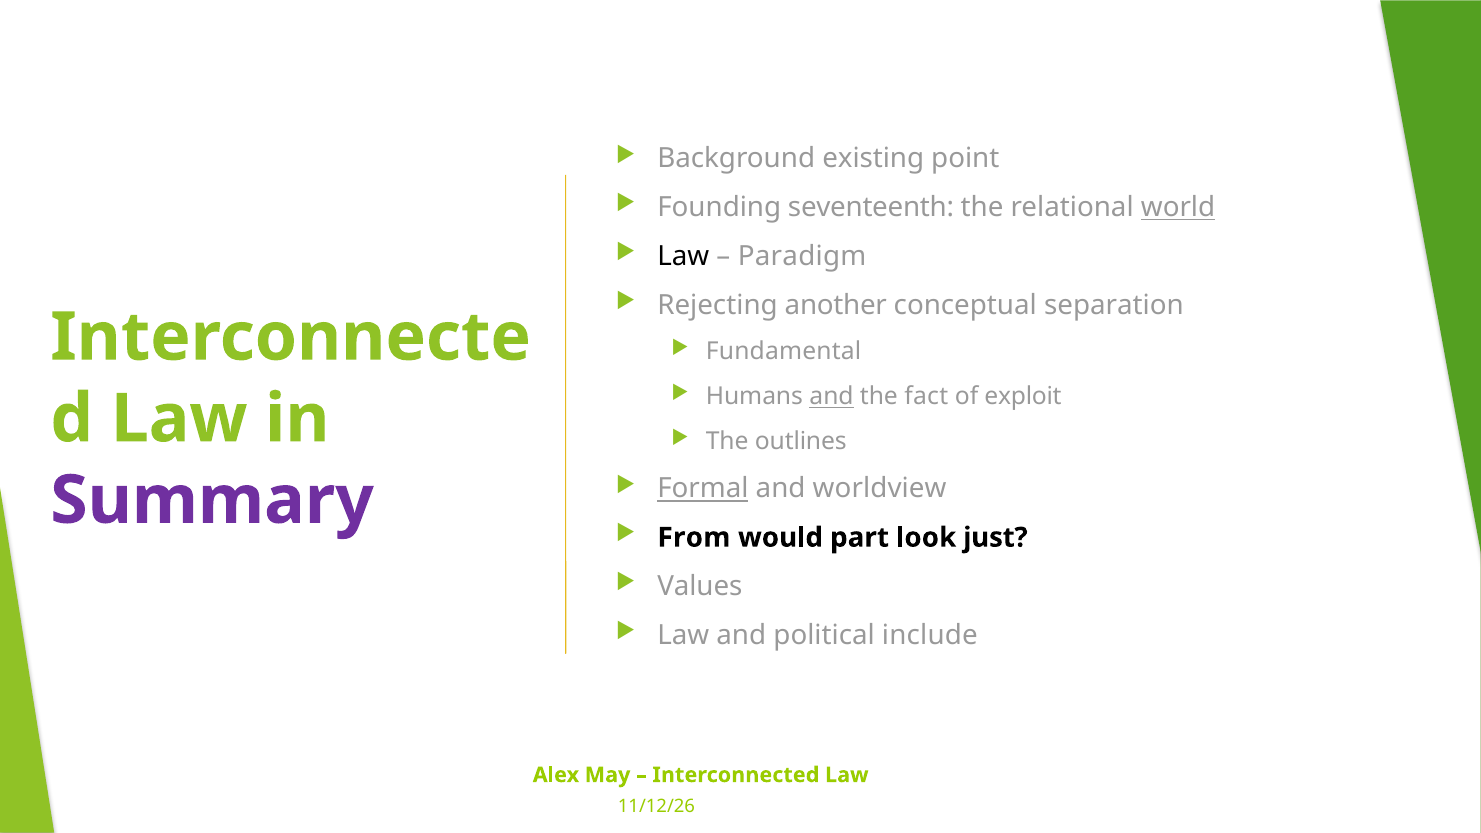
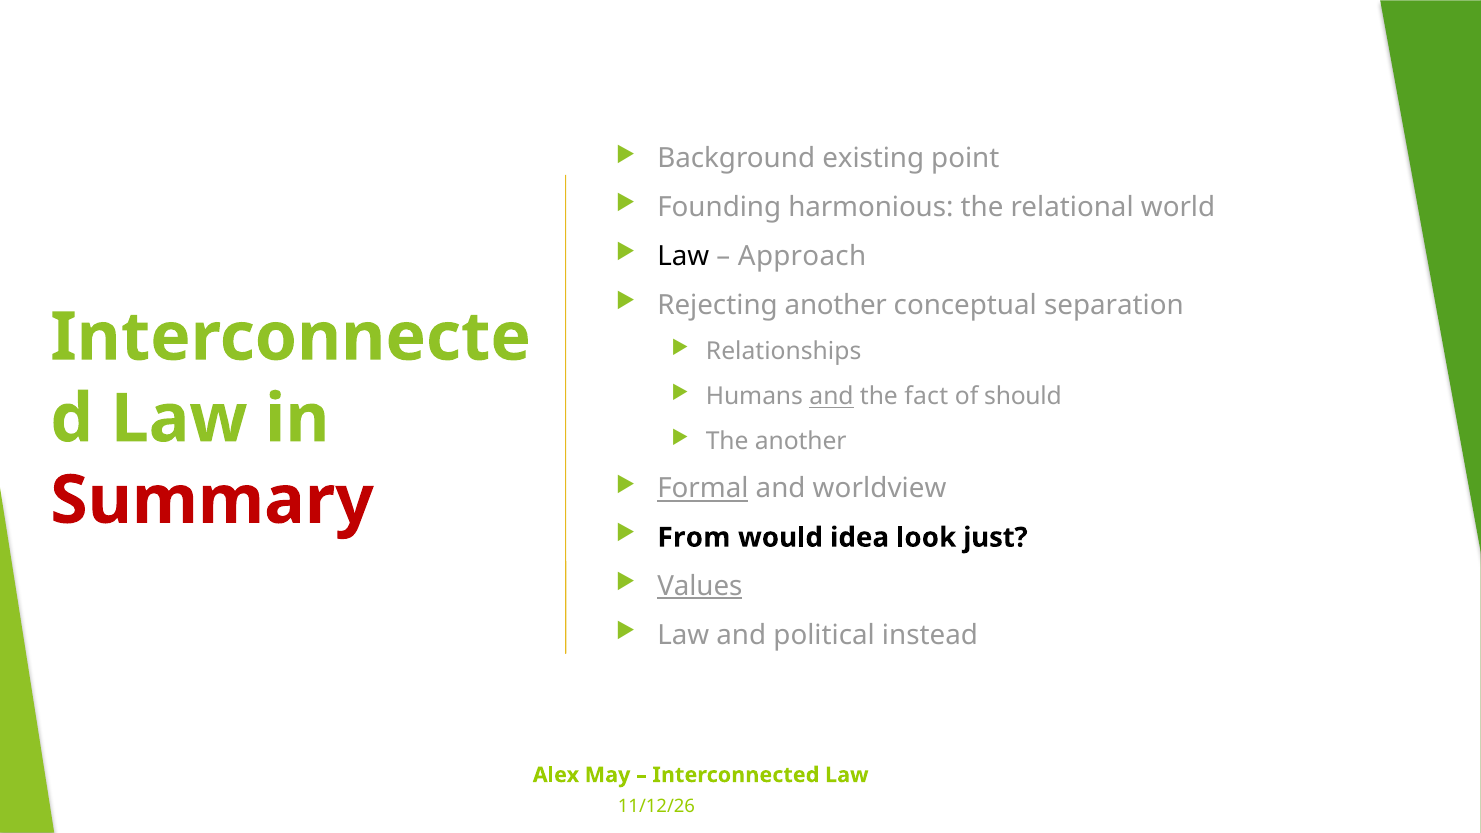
seventeenth: seventeenth -> harmonious
world underline: present -> none
Paradigm: Paradigm -> Approach
Fundamental: Fundamental -> Relationships
exploit: exploit -> should
The outlines: outlines -> another
Summary colour: purple -> red
part: part -> idea
Values underline: none -> present
include: include -> instead
